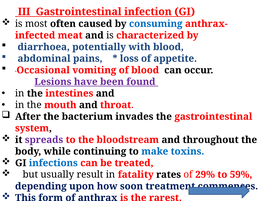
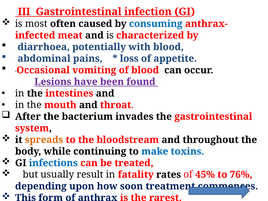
spreads colour: purple -> orange
29%: 29% -> 45%
59%: 59% -> 76%
